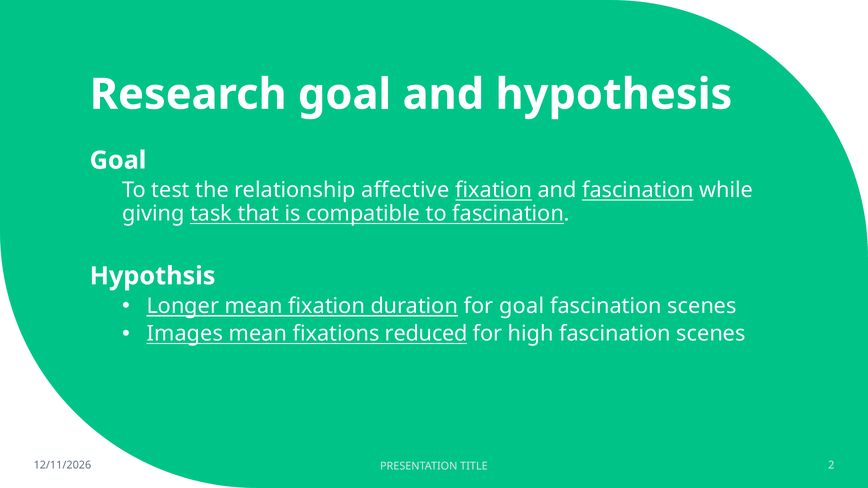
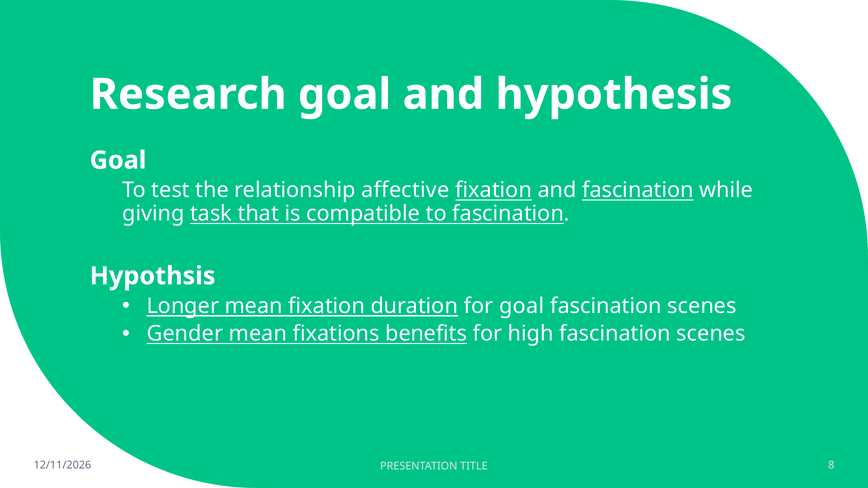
Images: Images -> Gender
reduced: reduced -> benefits
2: 2 -> 8
